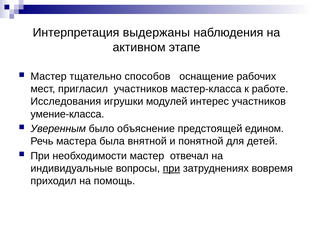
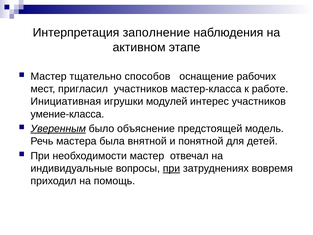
выдержаны: выдержаны -> заполнение
Исследования: Исследования -> Инициативная
Уверенным underline: none -> present
едином: едином -> модель
